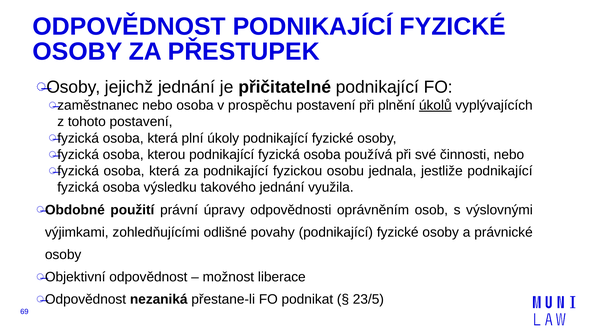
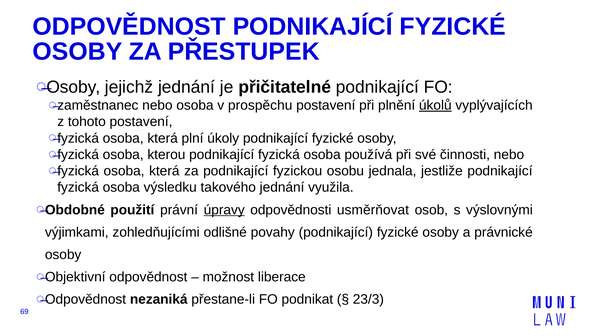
úpravy underline: none -> present
oprávněním: oprávněním -> usměrňovat
23/5: 23/5 -> 23/3
